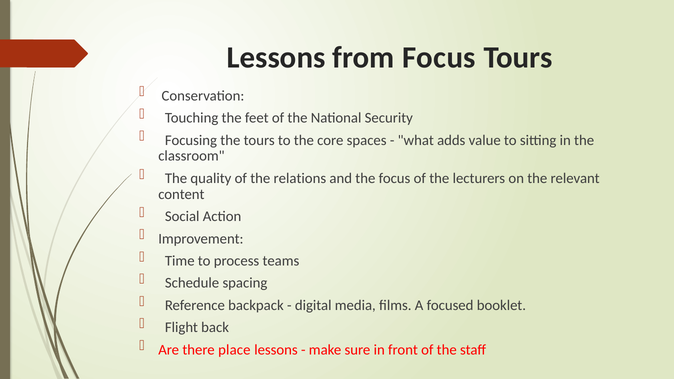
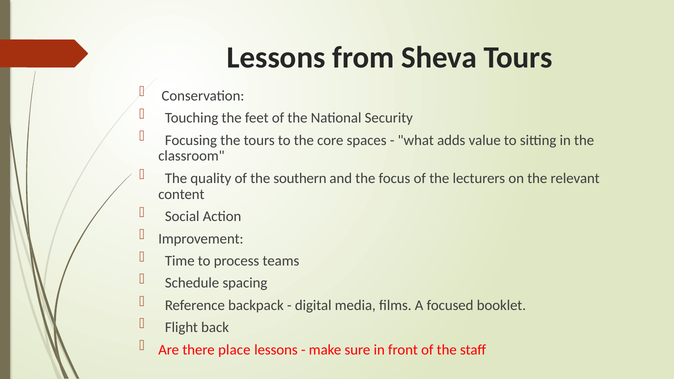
from Focus: Focus -> Sheva
relations: relations -> southern
